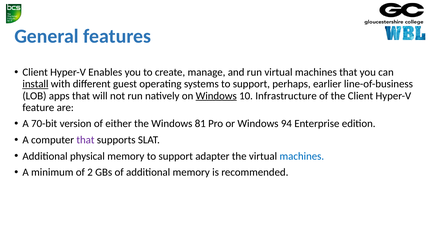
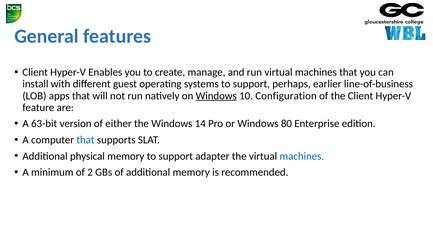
install underline: present -> none
Infrastructure: Infrastructure -> Configuration
70-bit: 70-bit -> 63-bit
81: 81 -> 14
94: 94 -> 80
that at (85, 140) colour: purple -> blue
